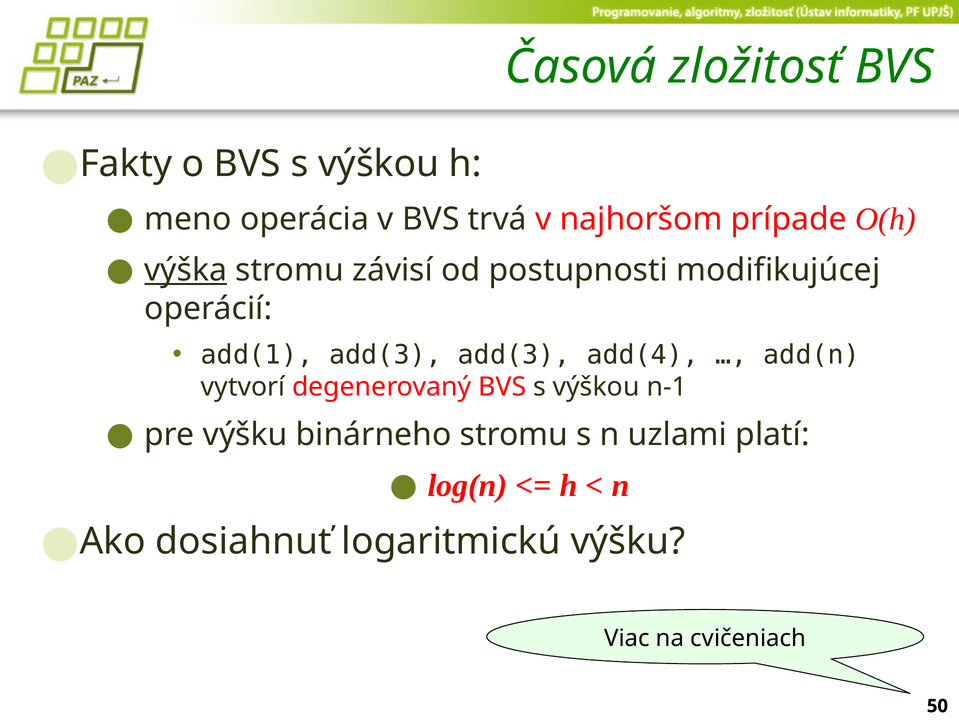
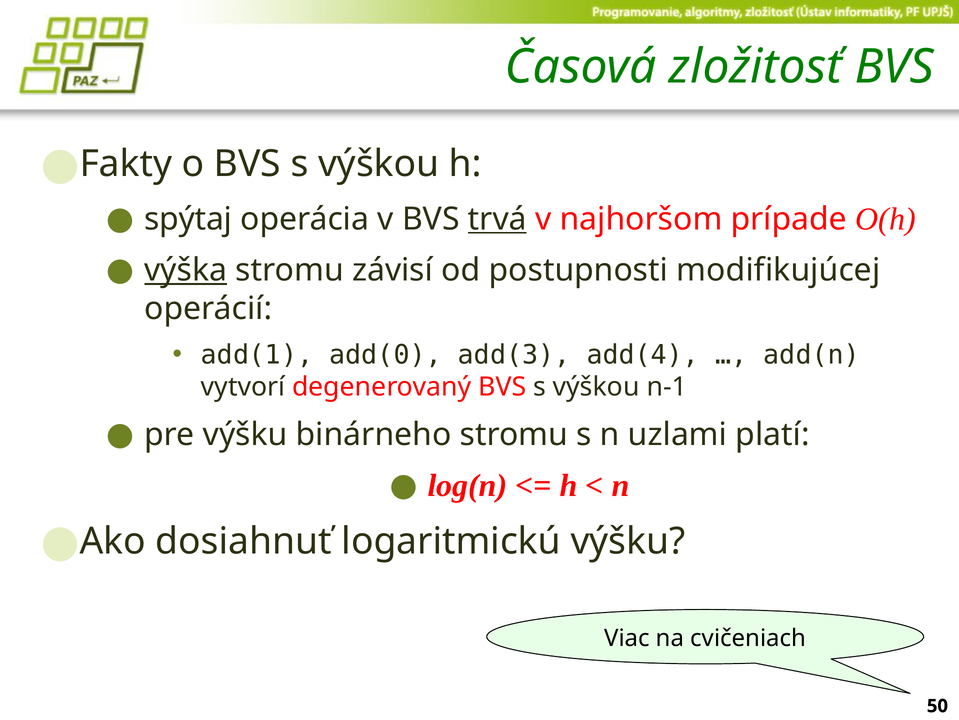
meno: meno -> spýtaj
trvá underline: none -> present
add(1 add(3: add(3 -> add(0
